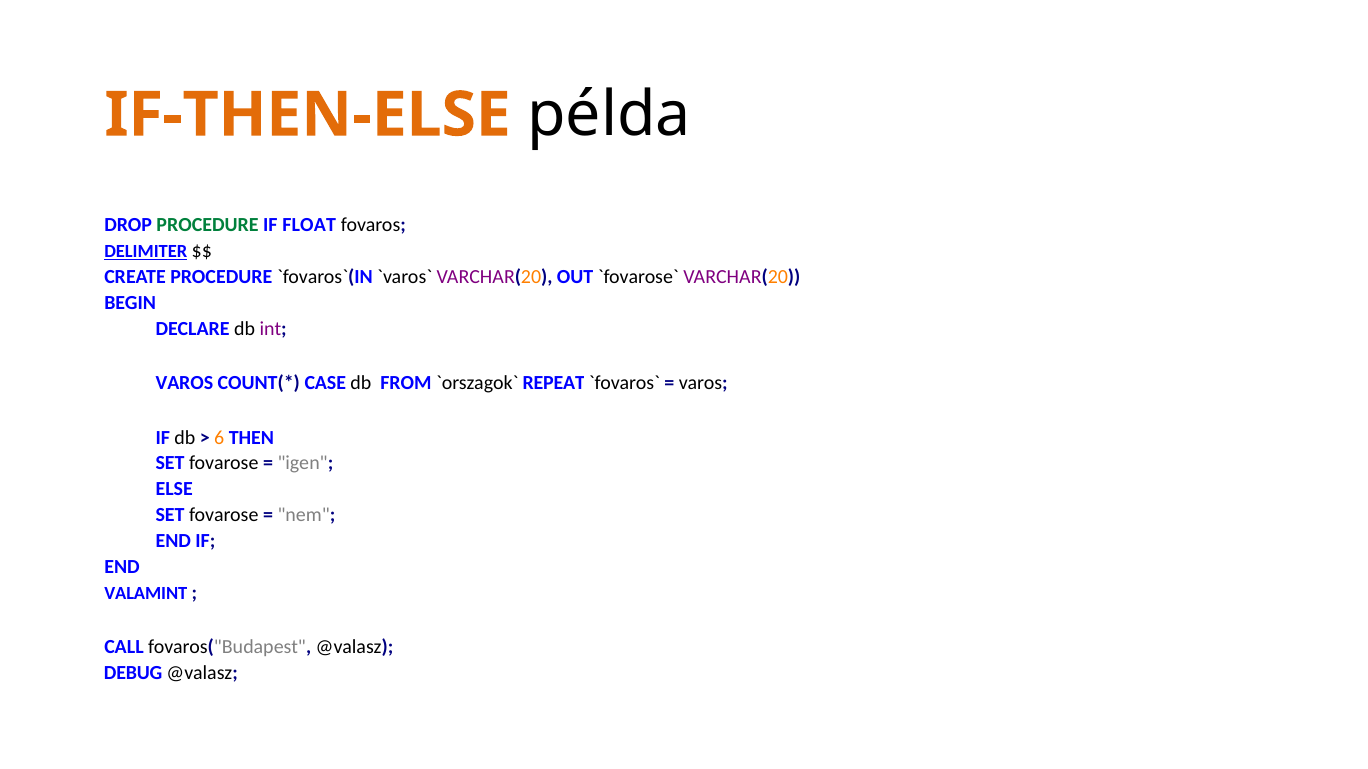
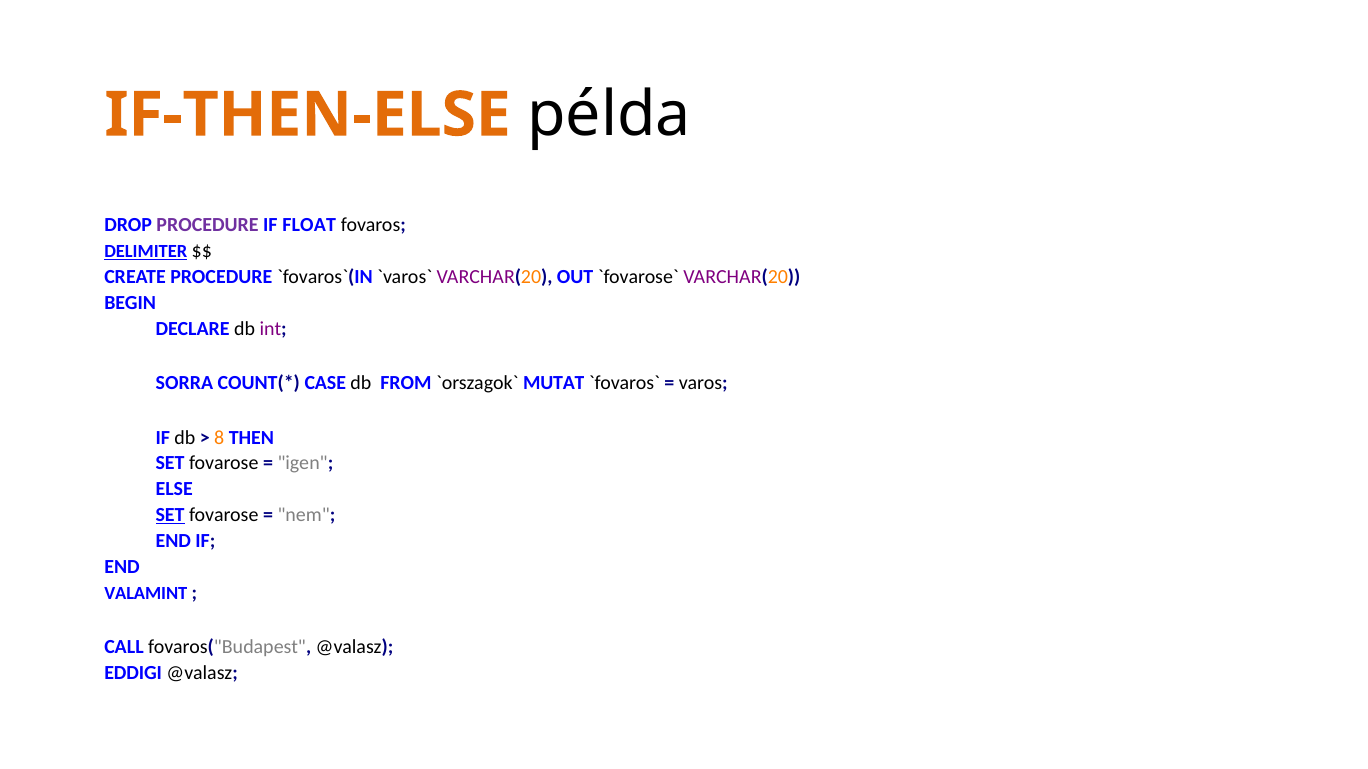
PROCEDURE at (208, 225) colour: green -> purple
VAROS at (184, 383): VAROS -> SORRA
REPEAT: REPEAT -> MUTAT
6: 6 -> 8
SET at (170, 515) underline: none -> present
DEBUG: DEBUG -> EDDIGI
